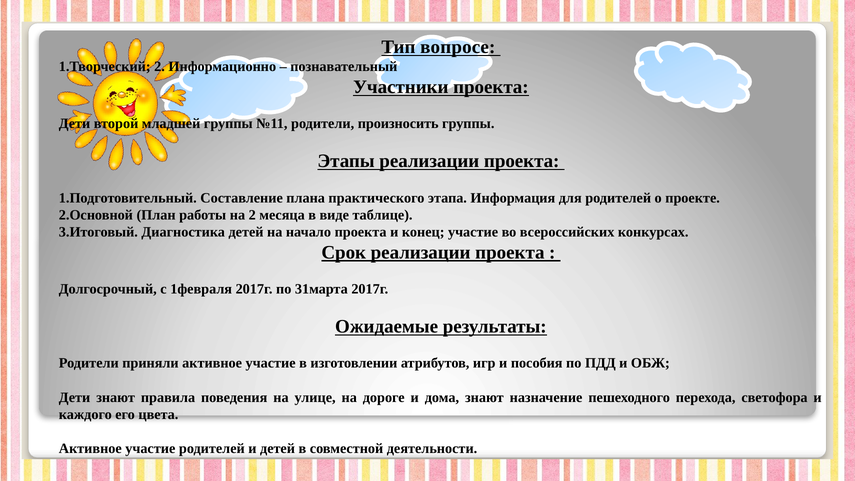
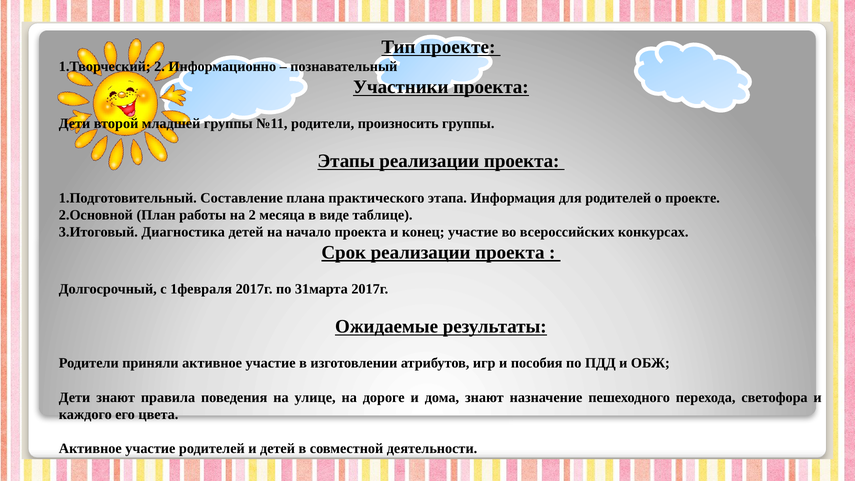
Тип вопросе: вопросе -> проекте
